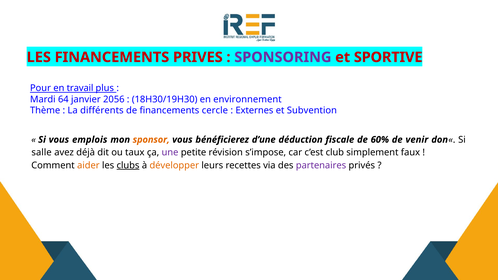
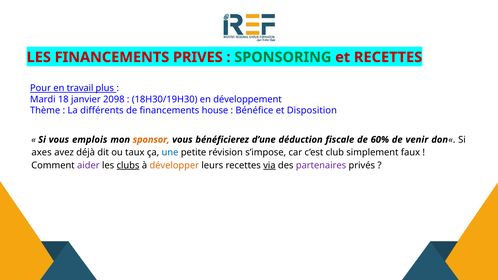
SPONSORING colour: purple -> green
et SPORTIVE: SPORTIVE -> RECETTES
64: 64 -> 18
2056: 2056 -> 2098
environnement: environnement -> développement
cercle: cercle -> house
Externes: Externes -> Bénéfice
Subvention: Subvention -> Disposition
salle: salle -> axes
une colour: purple -> blue
aider colour: orange -> purple
via underline: none -> present
